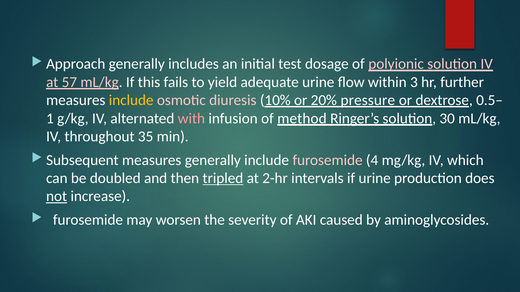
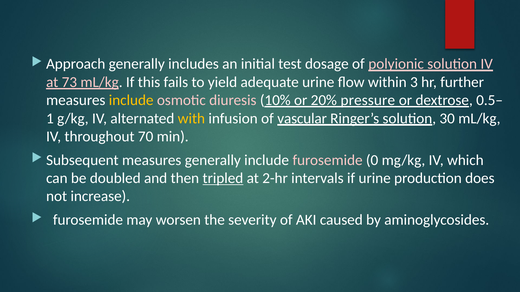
57: 57 -> 73
with colour: pink -> yellow
method: method -> vascular
35: 35 -> 70
4: 4 -> 0
not underline: present -> none
